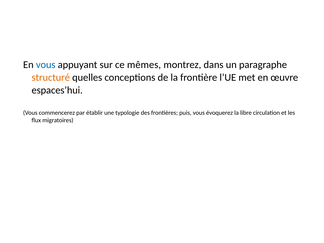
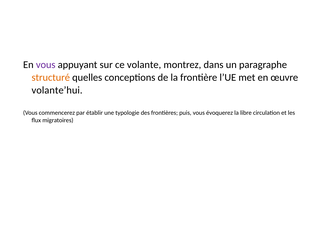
vous at (46, 65) colour: blue -> purple
mêmes: mêmes -> volante
espaces’hui: espaces’hui -> volante’hui
